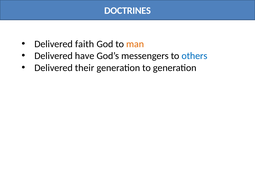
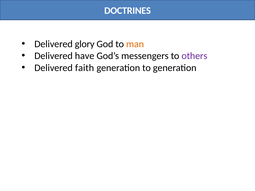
faith: faith -> glory
others colour: blue -> purple
their: their -> faith
